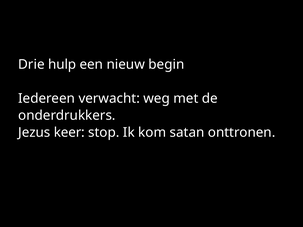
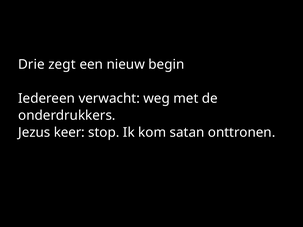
hulp: hulp -> zegt
